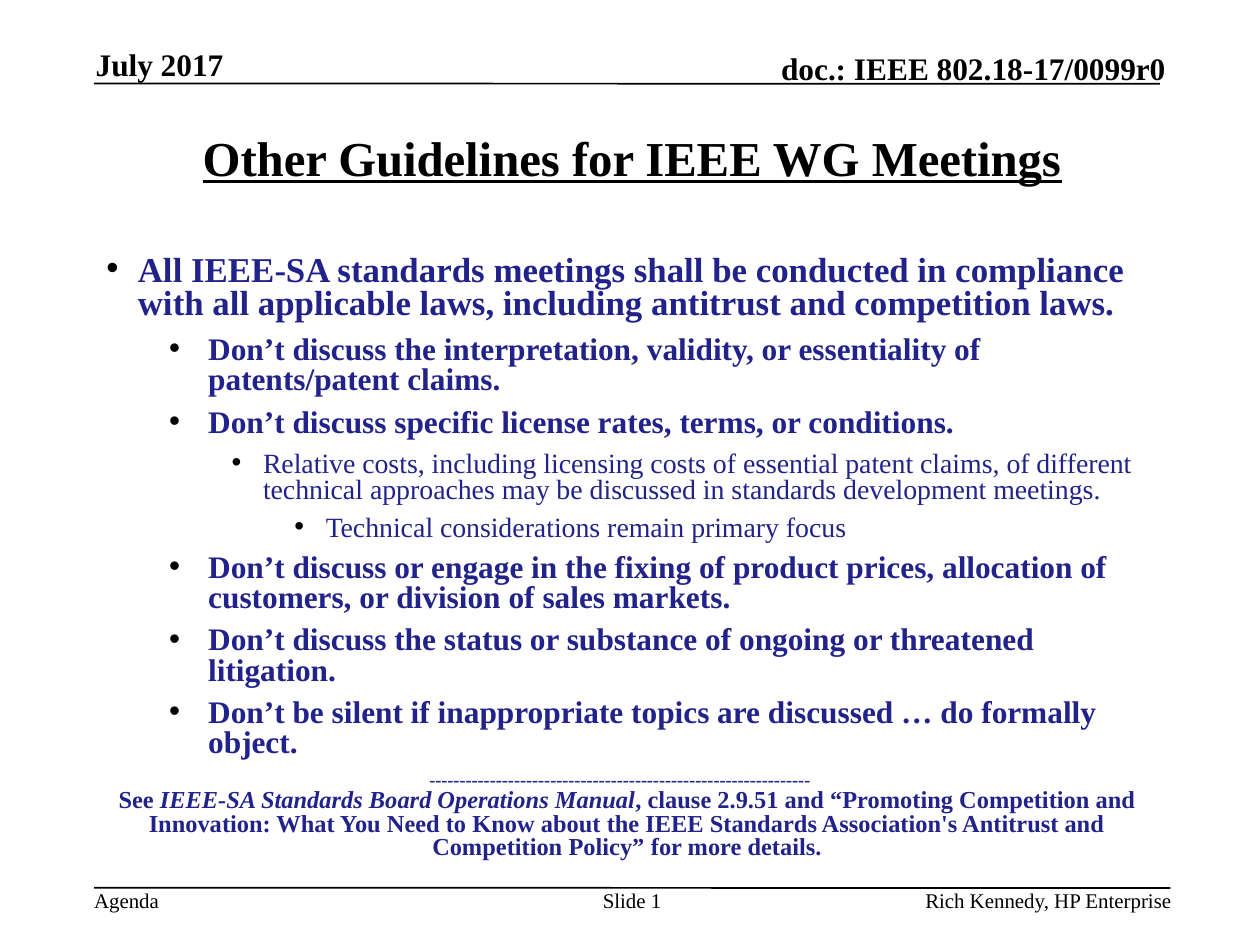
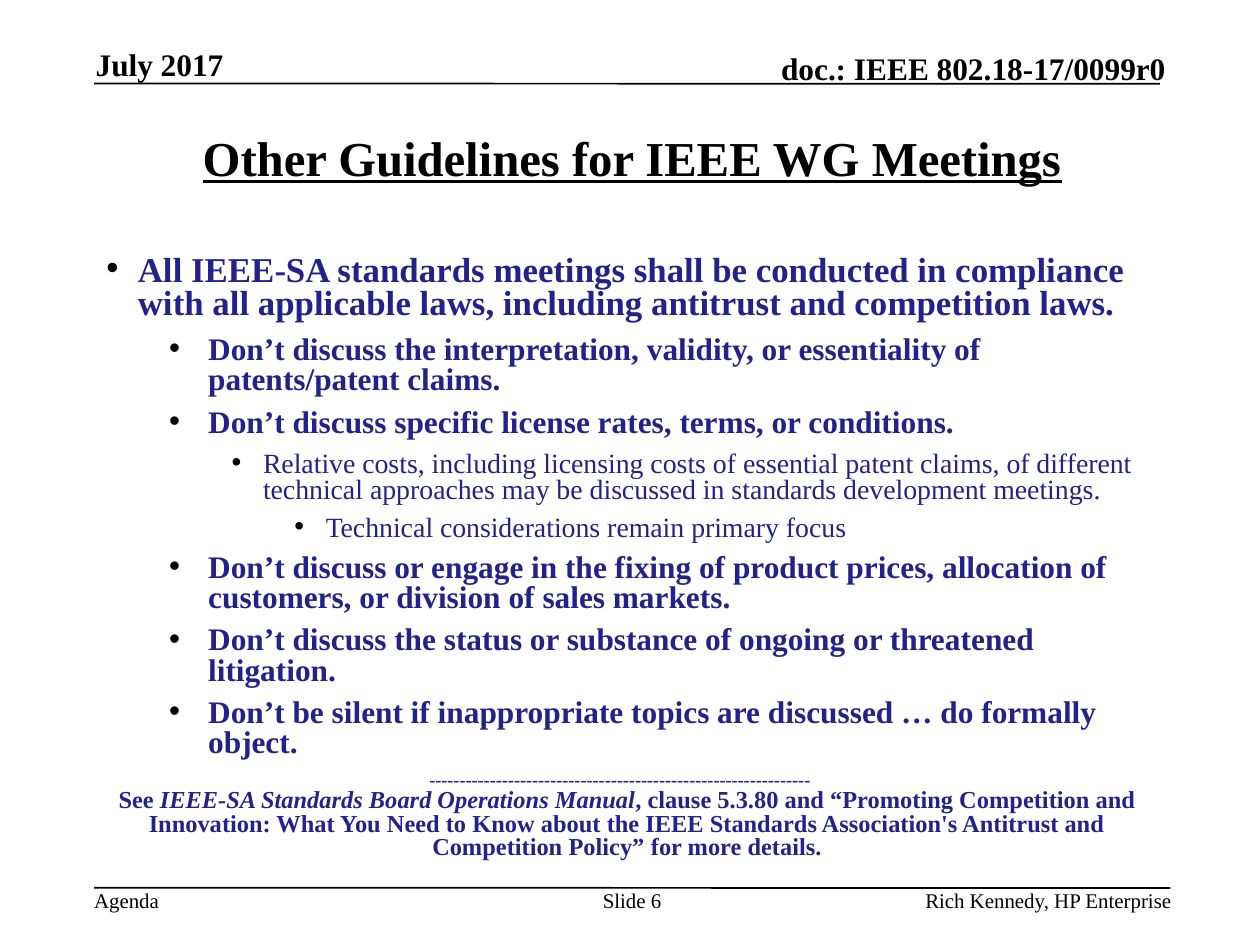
2.9.51: 2.9.51 -> 5.3.80
1: 1 -> 6
